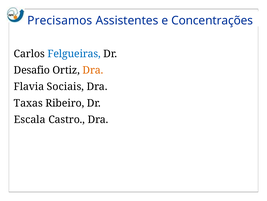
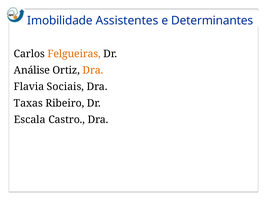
Precisamos: Precisamos -> Imobilidade
Concentrações: Concentrações -> Determinantes
Felgueiras colour: blue -> orange
Desafio: Desafio -> Análise
